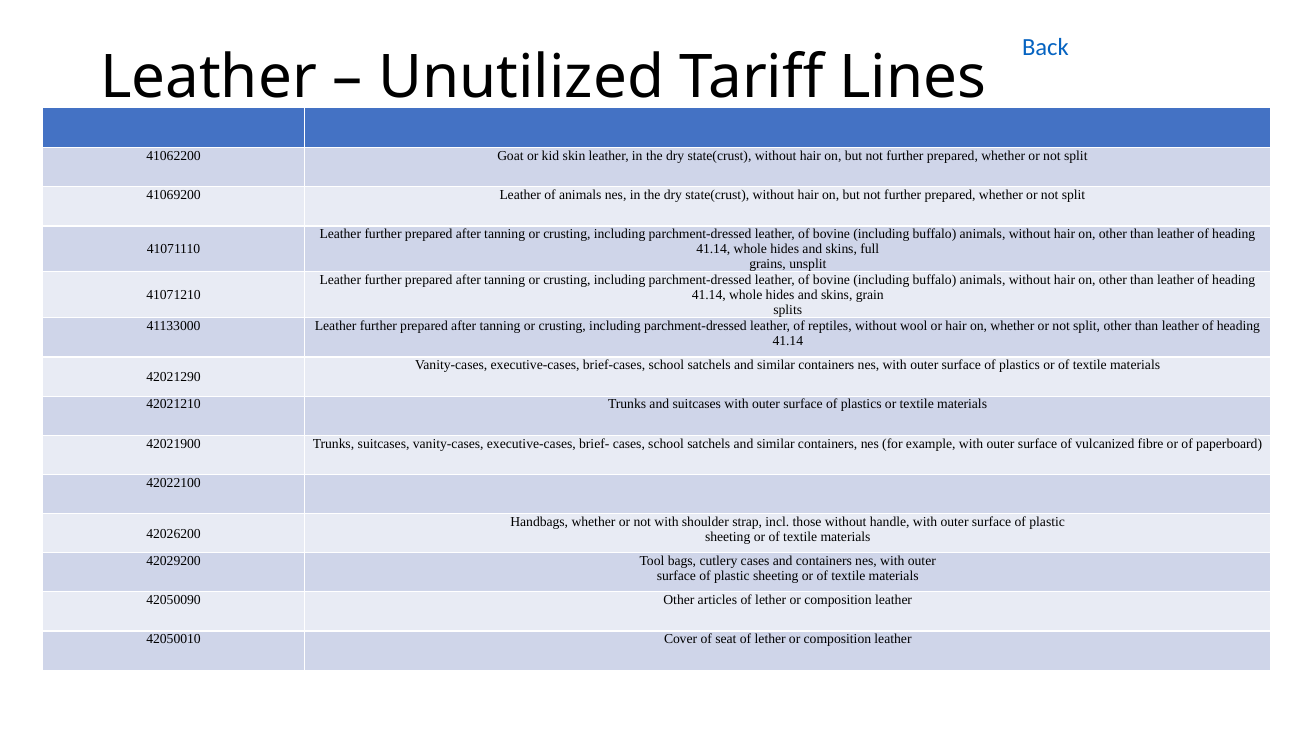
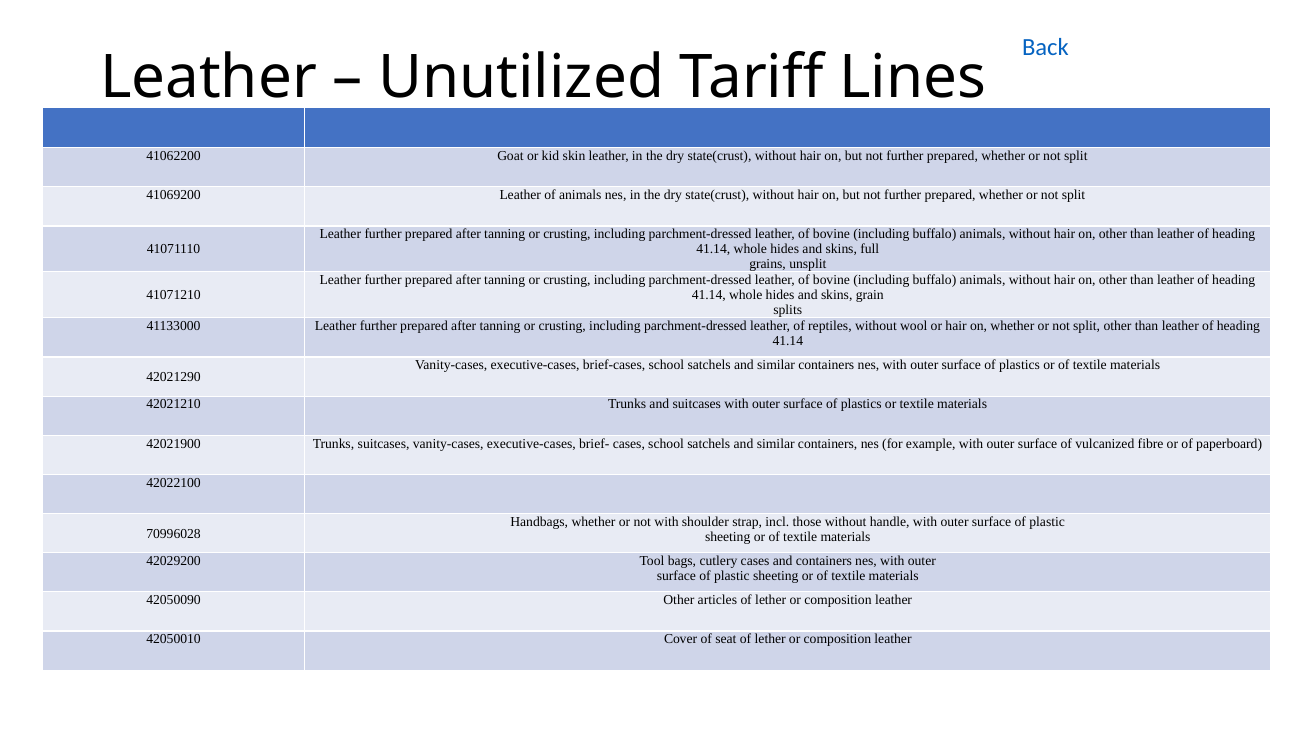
42026200: 42026200 -> 70996028
